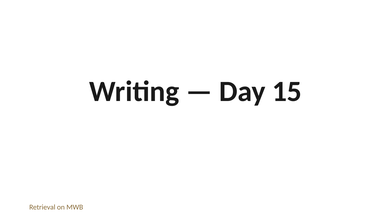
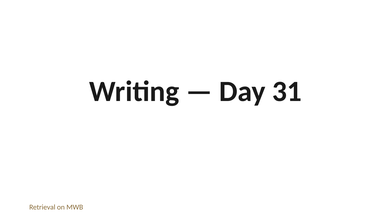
15: 15 -> 31
